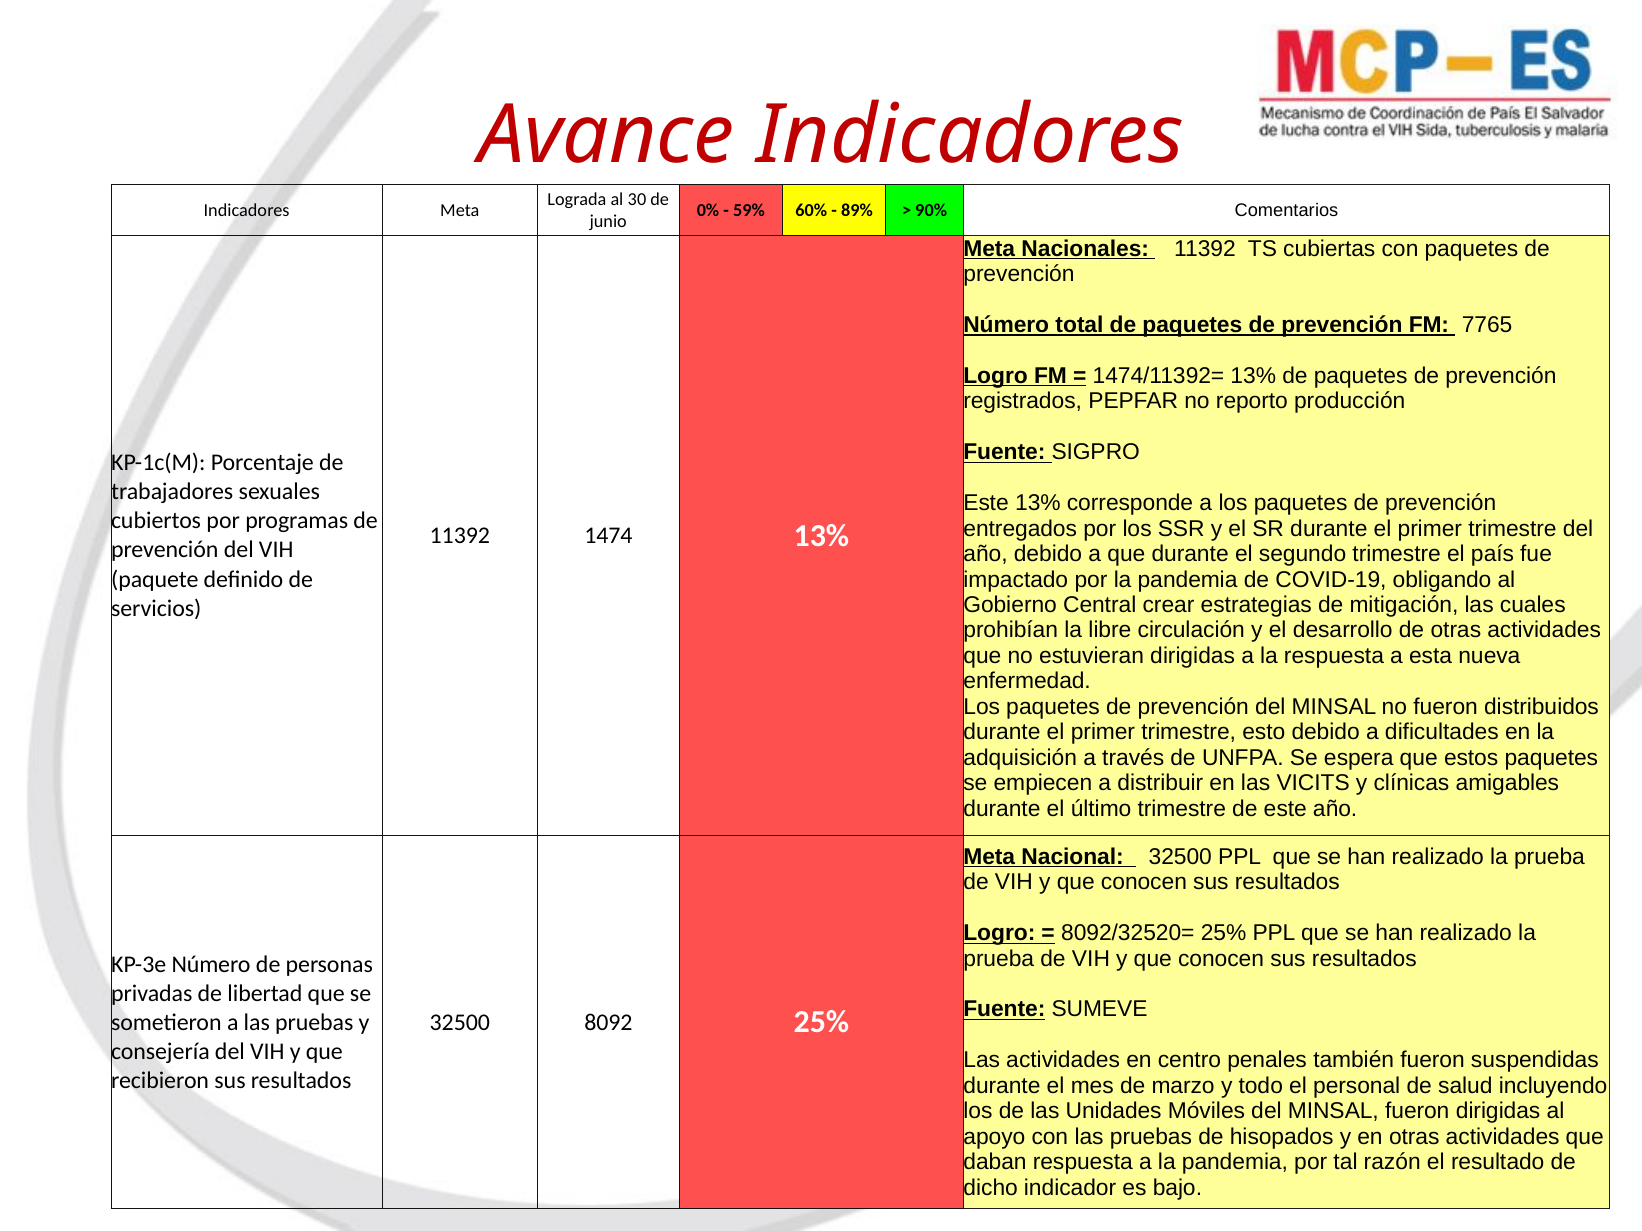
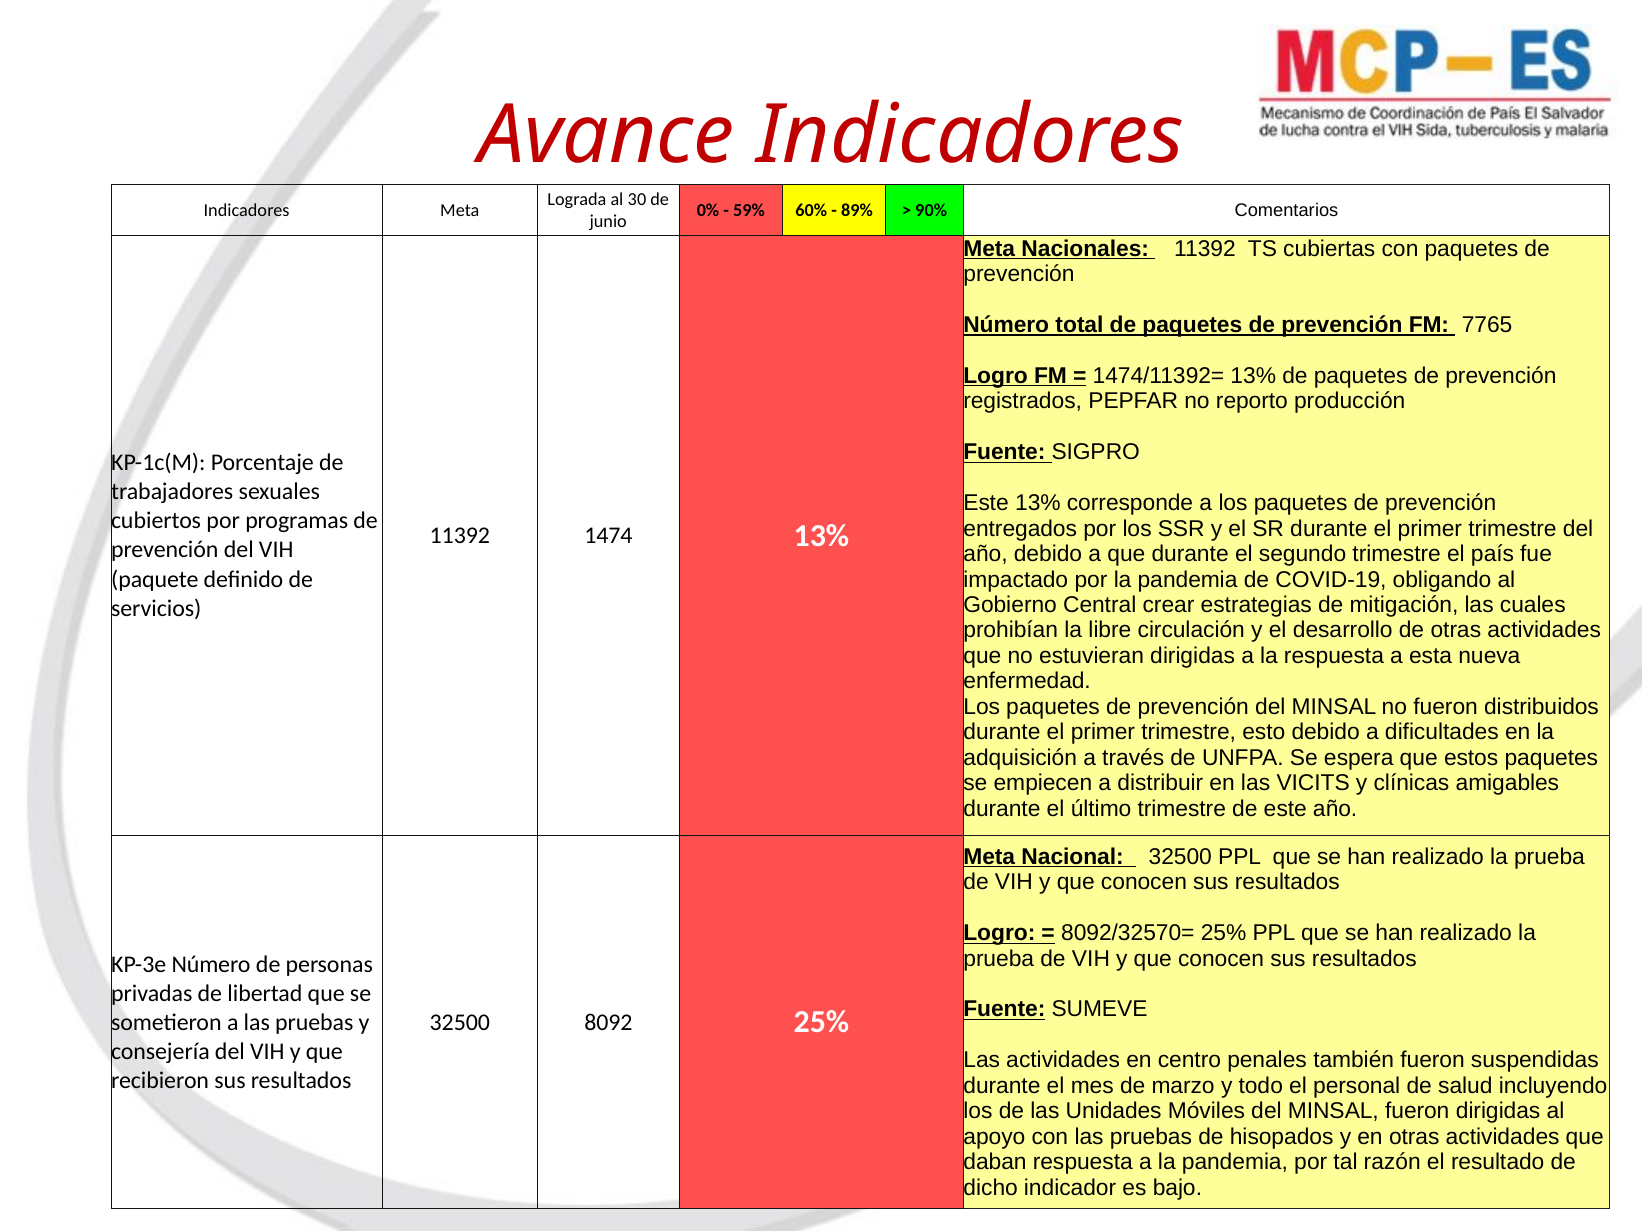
8092/32520=: 8092/32520= -> 8092/32570=
